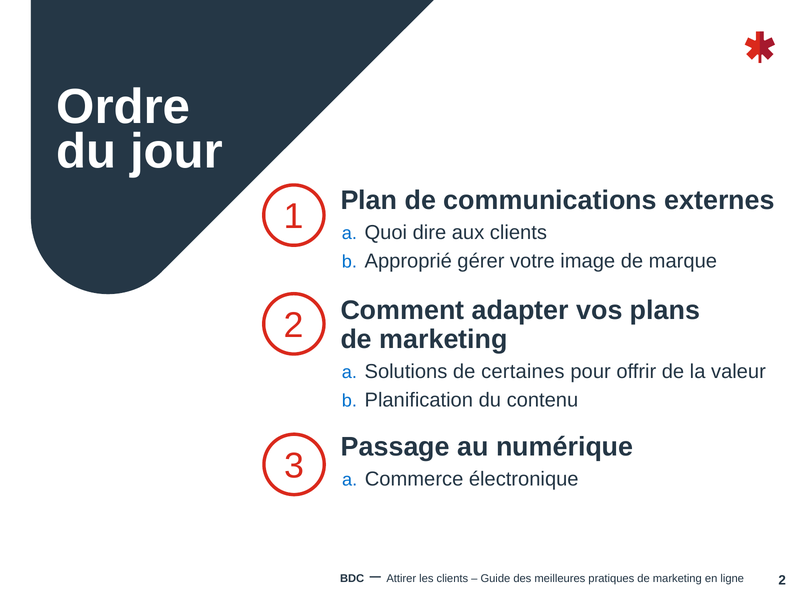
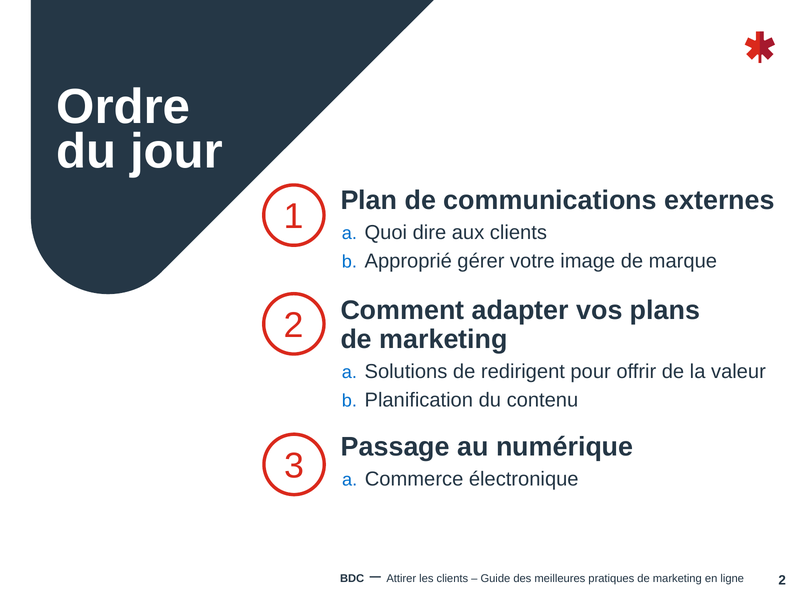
certaines: certaines -> redirigent
